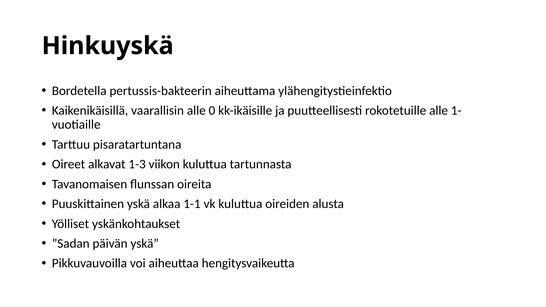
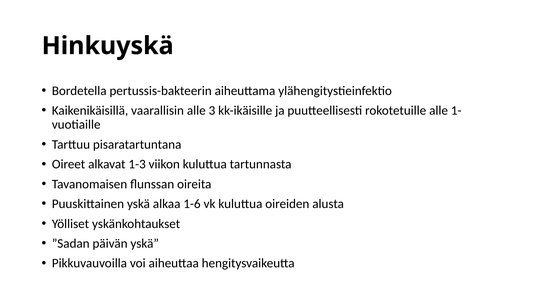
0: 0 -> 3
1-1: 1-1 -> 1-6
